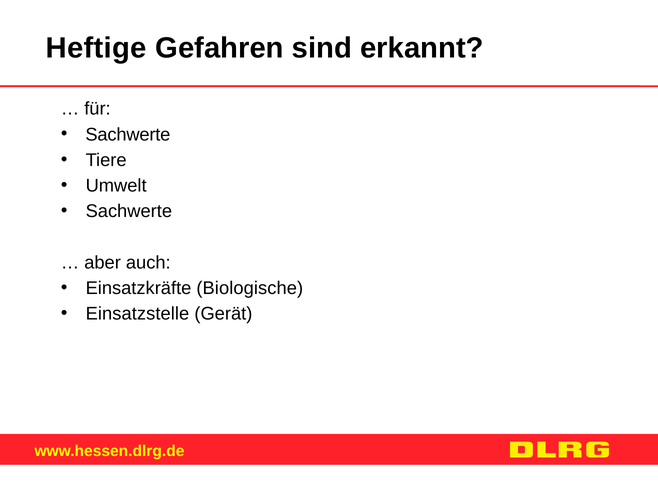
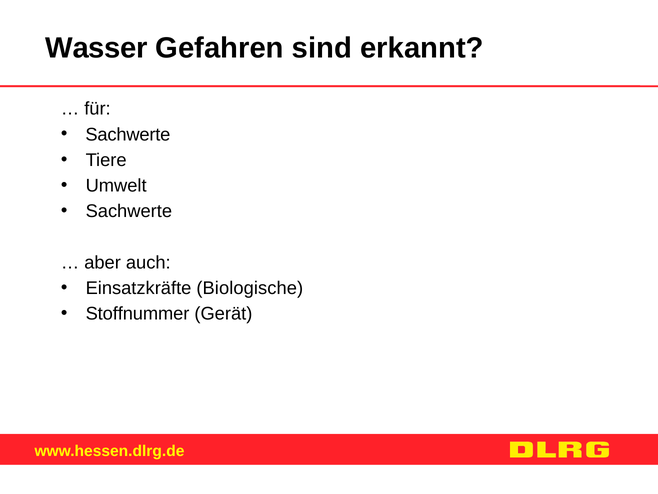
Heftige: Heftige -> Wasser
Einsatzstelle: Einsatzstelle -> Stoffnummer
